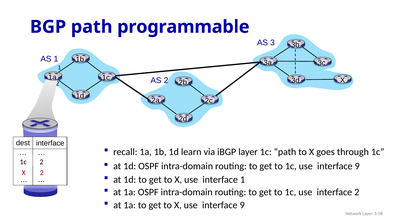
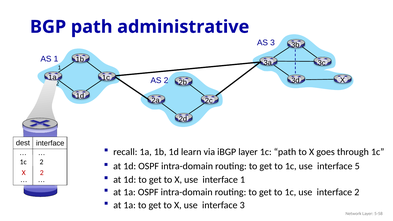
programmable: programmable -> administrative
1c use interface 9: 9 -> 5
X use interface 9: 9 -> 3
